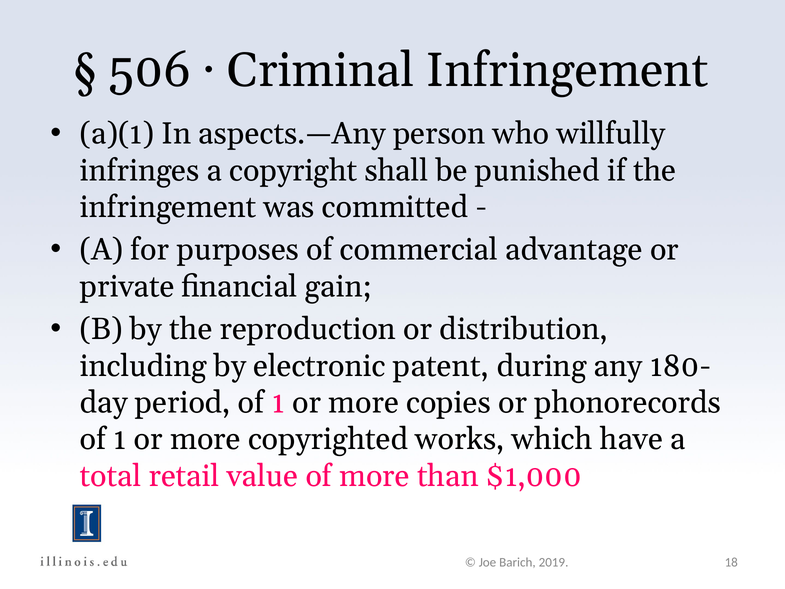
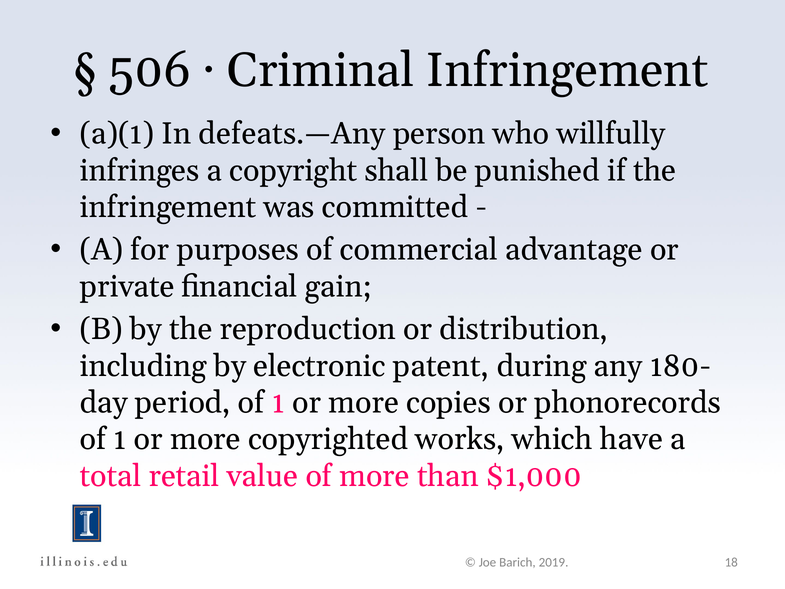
aspects.—Any: aspects.—Any -> defeats.—Any
